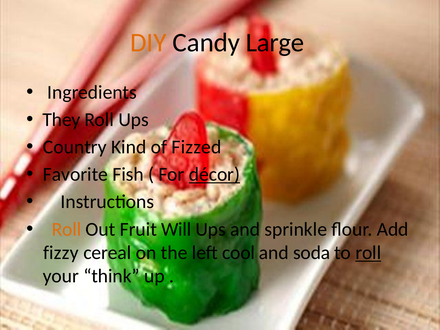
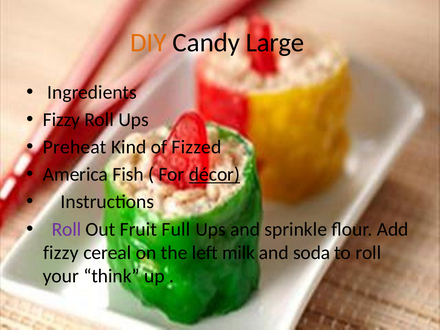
They at (62, 120): They -> Fizzy
Country: Country -> Preheat
Favorite: Favorite -> America
Roll at (66, 229) colour: orange -> purple
Will: Will -> Full
cool: cool -> milk
roll at (368, 253) underline: present -> none
